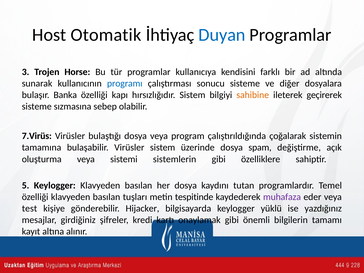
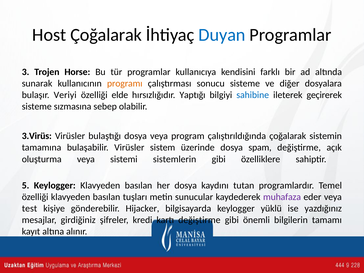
Host Otomatik: Otomatik -> Çoğalarak
programı colour: blue -> orange
Banka: Banka -> Veriyi
kapı: kapı -> elde
hırsızlığıdır Sistem: Sistem -> Yaptığı
sahibine colour: orange -> blue
7.Virüs: 7.Virüs -> 3.Virüs
tespitinde: tespitinde -> sunucular
kartı onaylamak: onaylamak -> değiştirme
